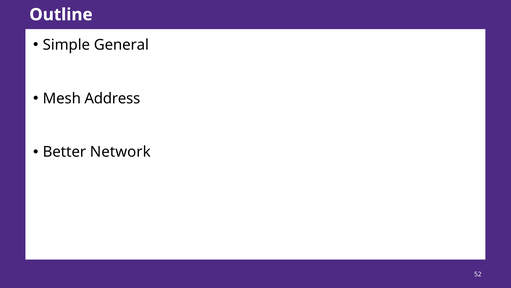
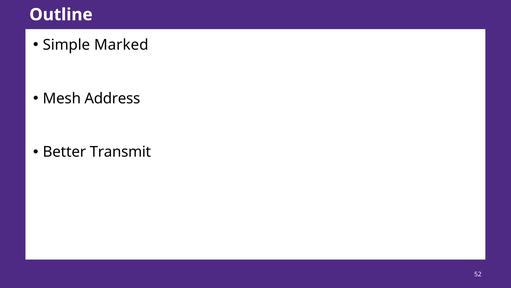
General: General -> Marked
Network: Network -> Transmit
